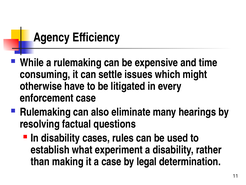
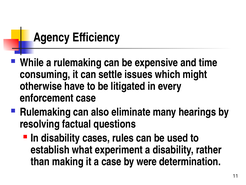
legal: legal -> were
